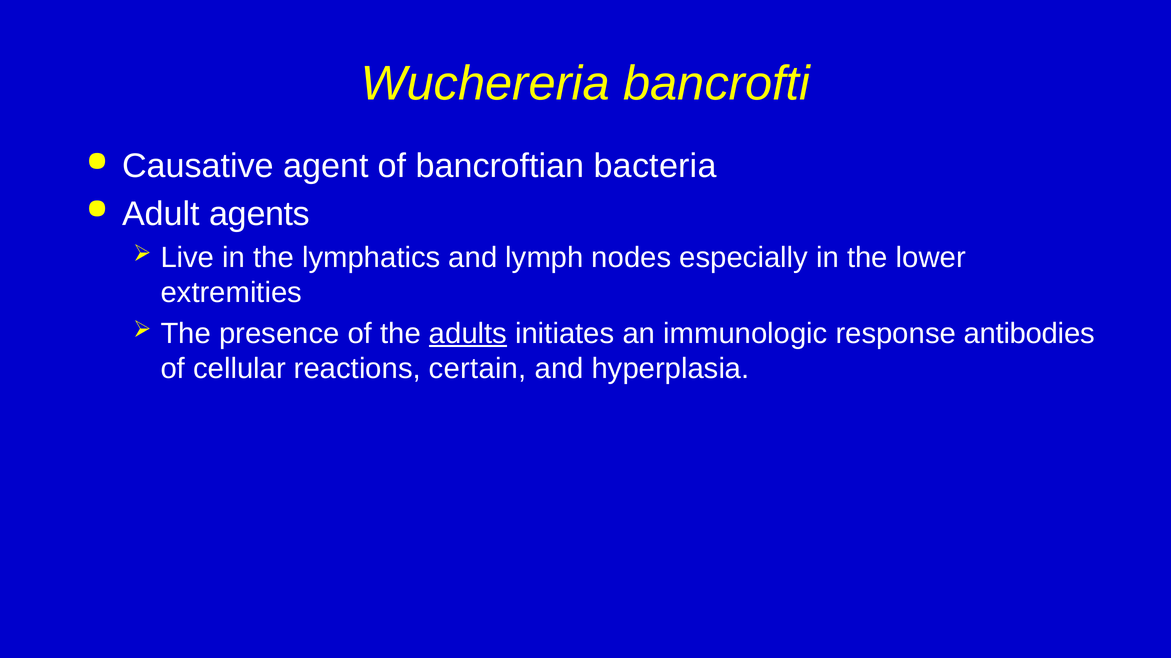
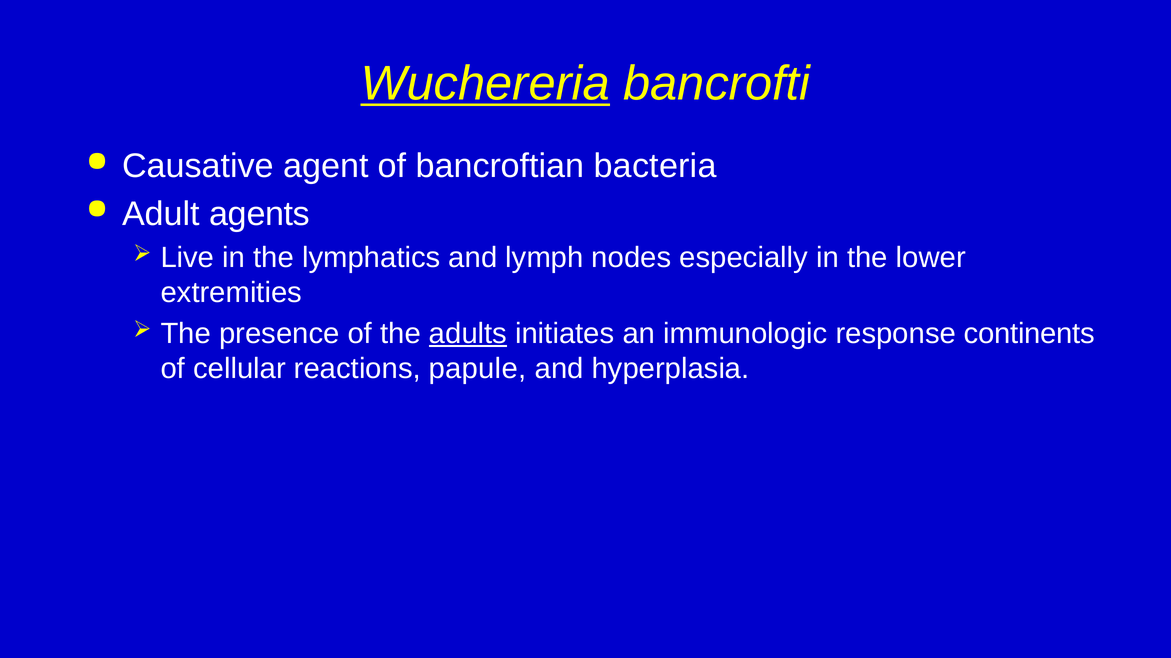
Wuchereria underline: none -> present
antibodies: antibodies -> continents
certain: certain -> papule
